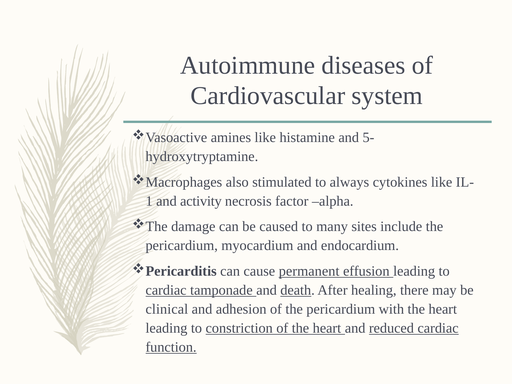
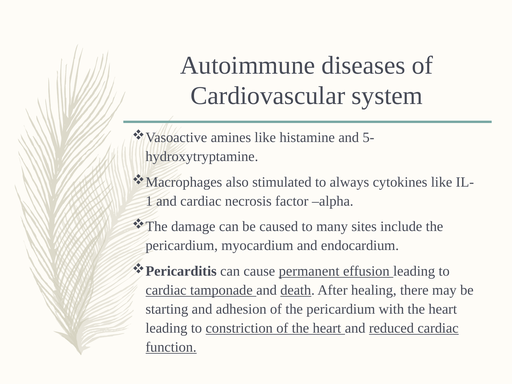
and activity: activity -> cardiac
clinical: clinical -> starting
